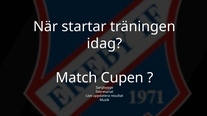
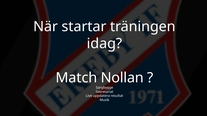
Cupen: Cupen -> Nollan
